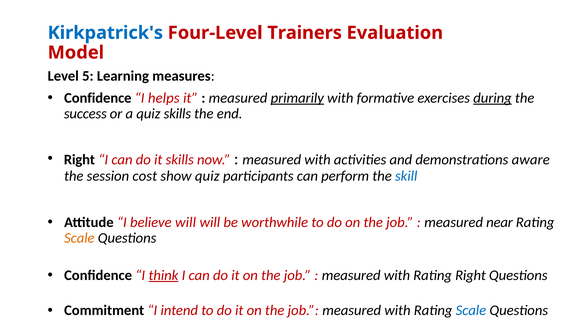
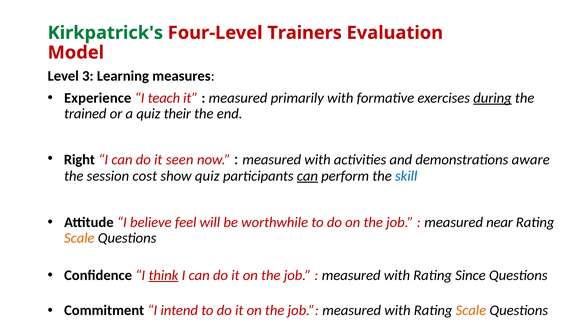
Kirkpatrick's colour: blue -> green
5: 5 -> 3
Confidence at (98, 98): Confidence -> Experience
helps: helps -> teach
primarily underline: present -> none
success: success -> trained
quiz skills: skills -> their
it skills: skills -> seen
can at (307, 176) underline: none -> present
believe will: will -> feel
Rating Right: Right -> Since
Scale at (471, 310) colour: blue -> orange
